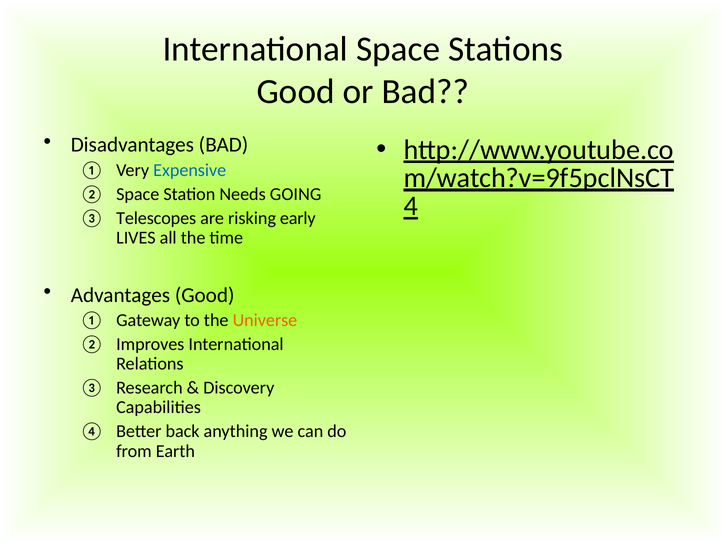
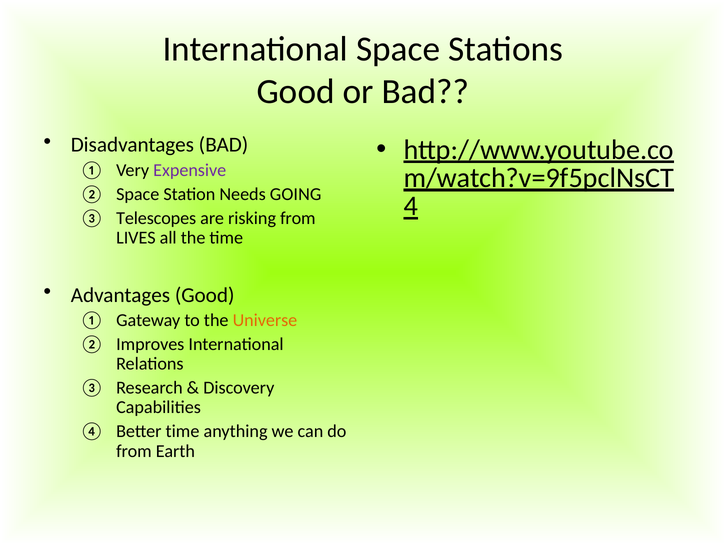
Expensive colour: blue -> purple
risking early: early -> from
Better back: back -> time
